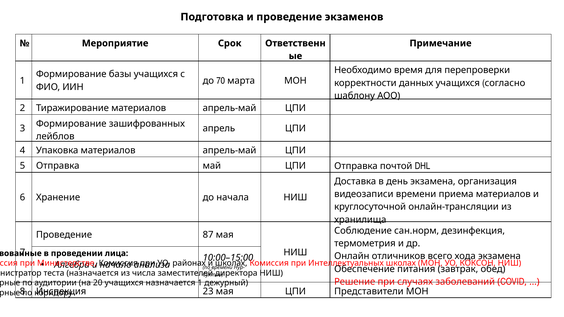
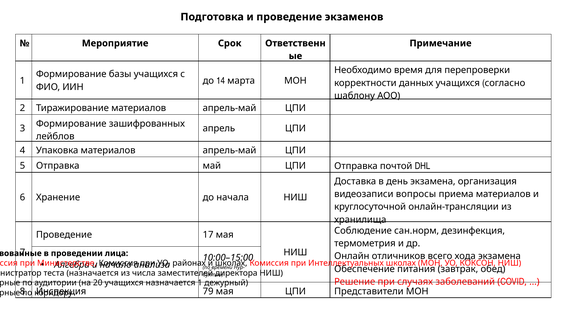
70: 70 -> 14
видеозаписи времени: времени -> вопросы
87: 87 -> 17
23: 23 -> 79
